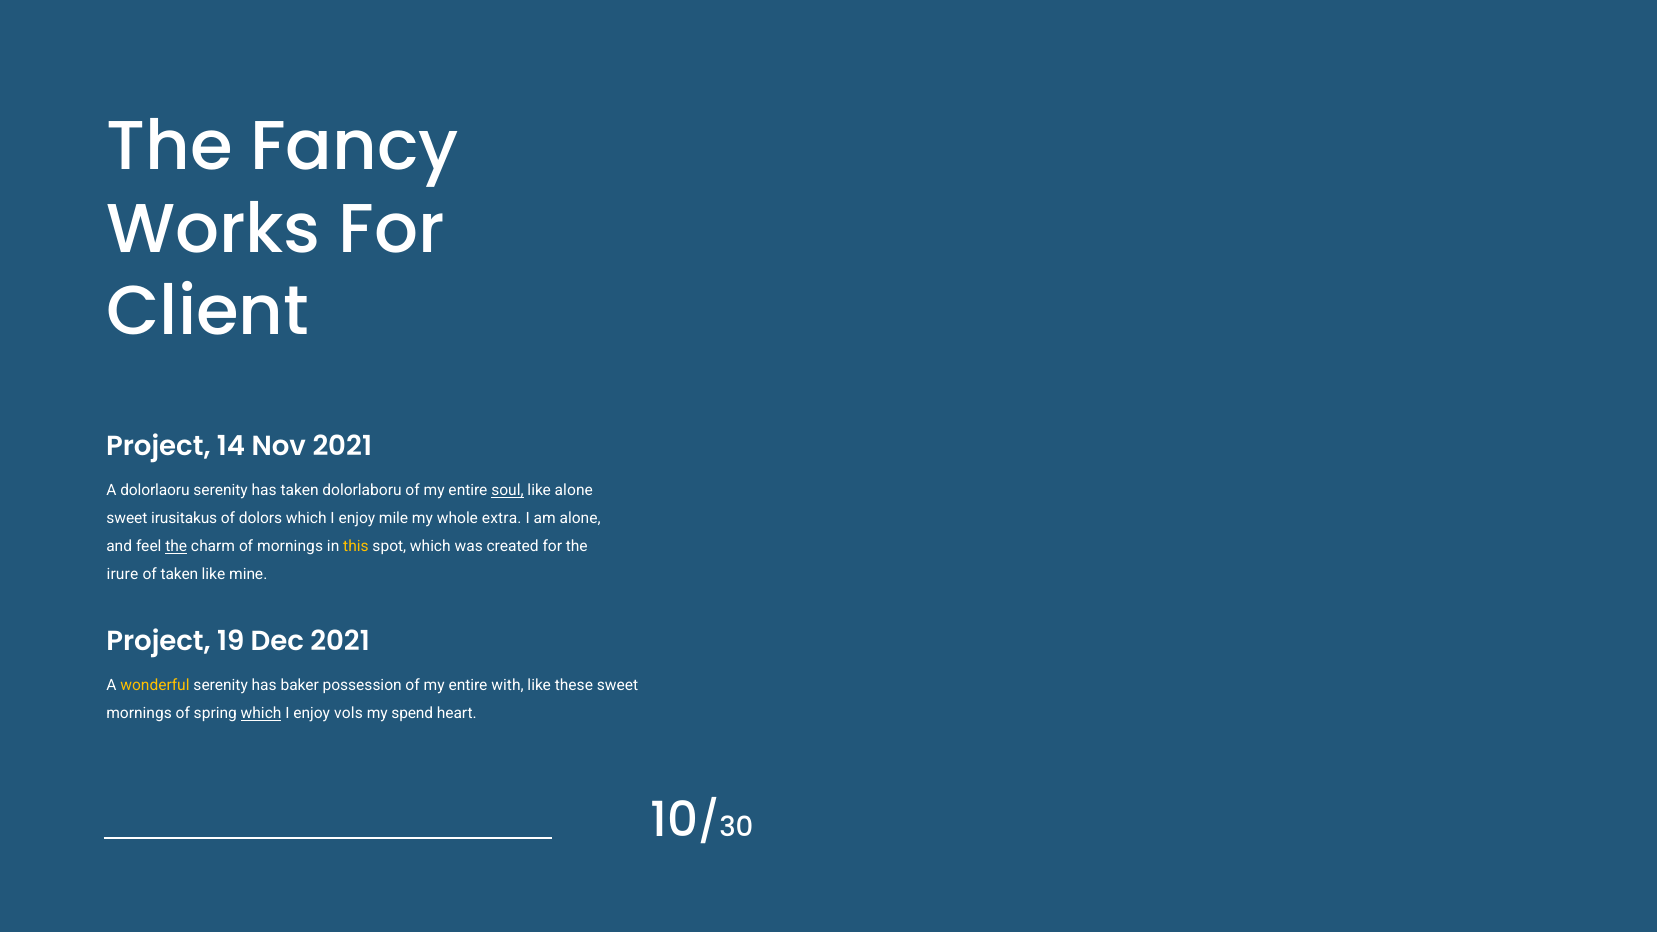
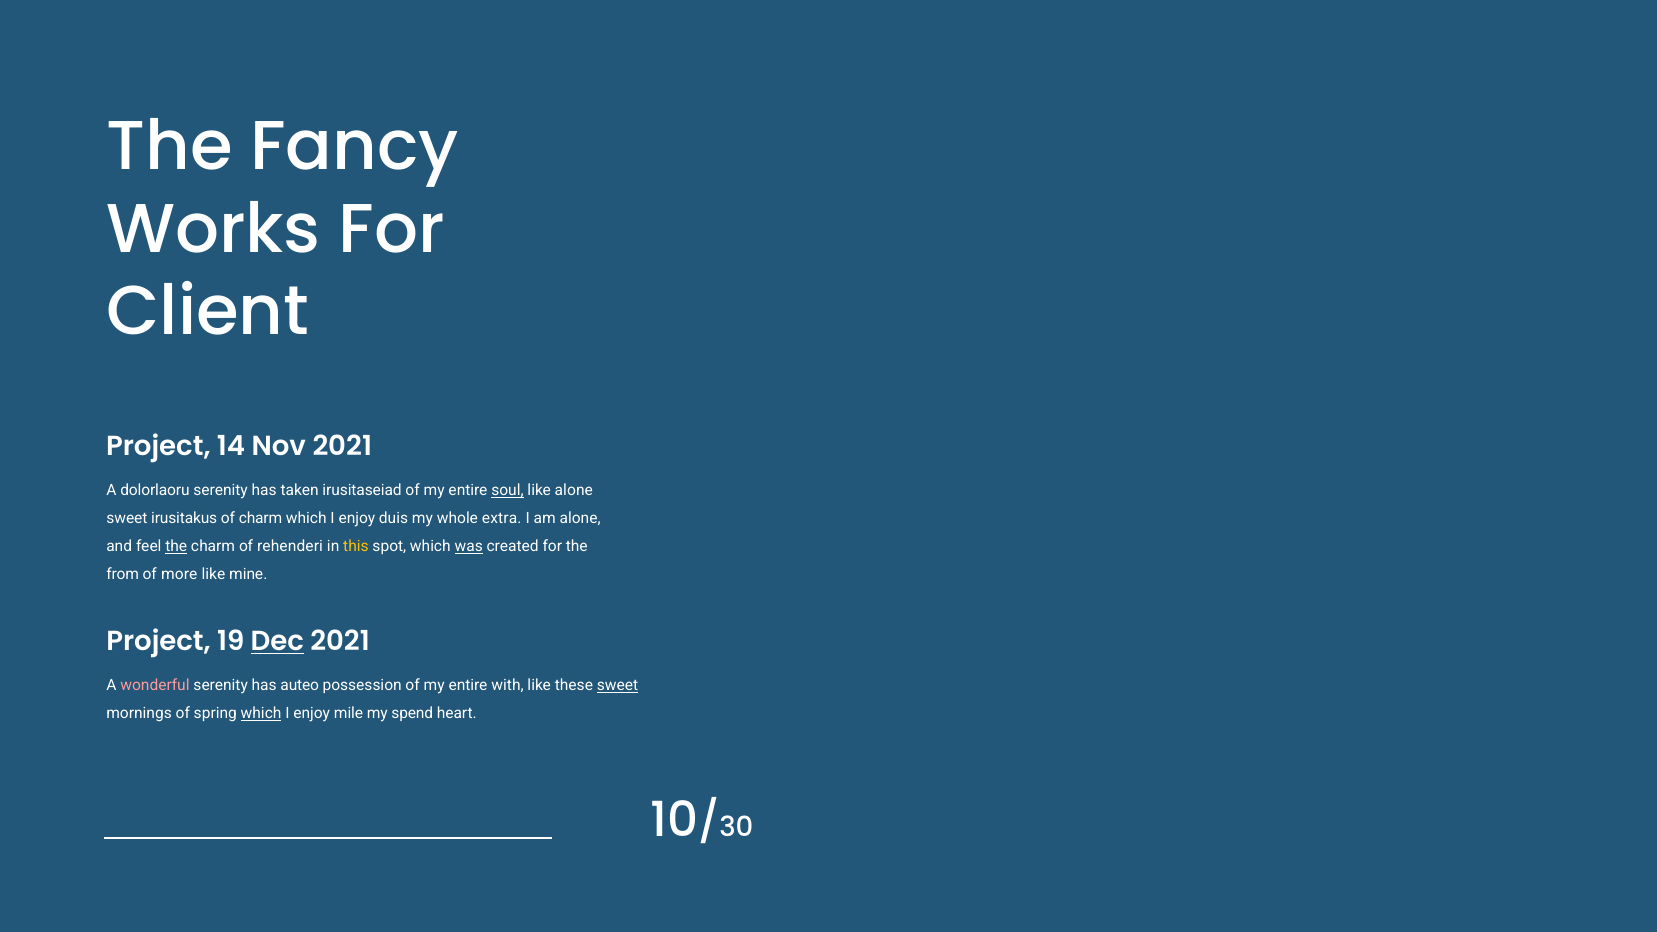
dolorlaboru: dolorlaboru -> irusitaseiad
of dolors: dolors -> charm
mile: mile -> duis
of mornings: mornings -> rehenderi
was underline: none -> present
irure: irure -> from
of taken: taken -> more
Dec underline: none -> present
wonderful colour: yellow -> pink
baker: baker -> auteo
sweet at (617, 686) underline: none -> present
vols: vols -> mile
